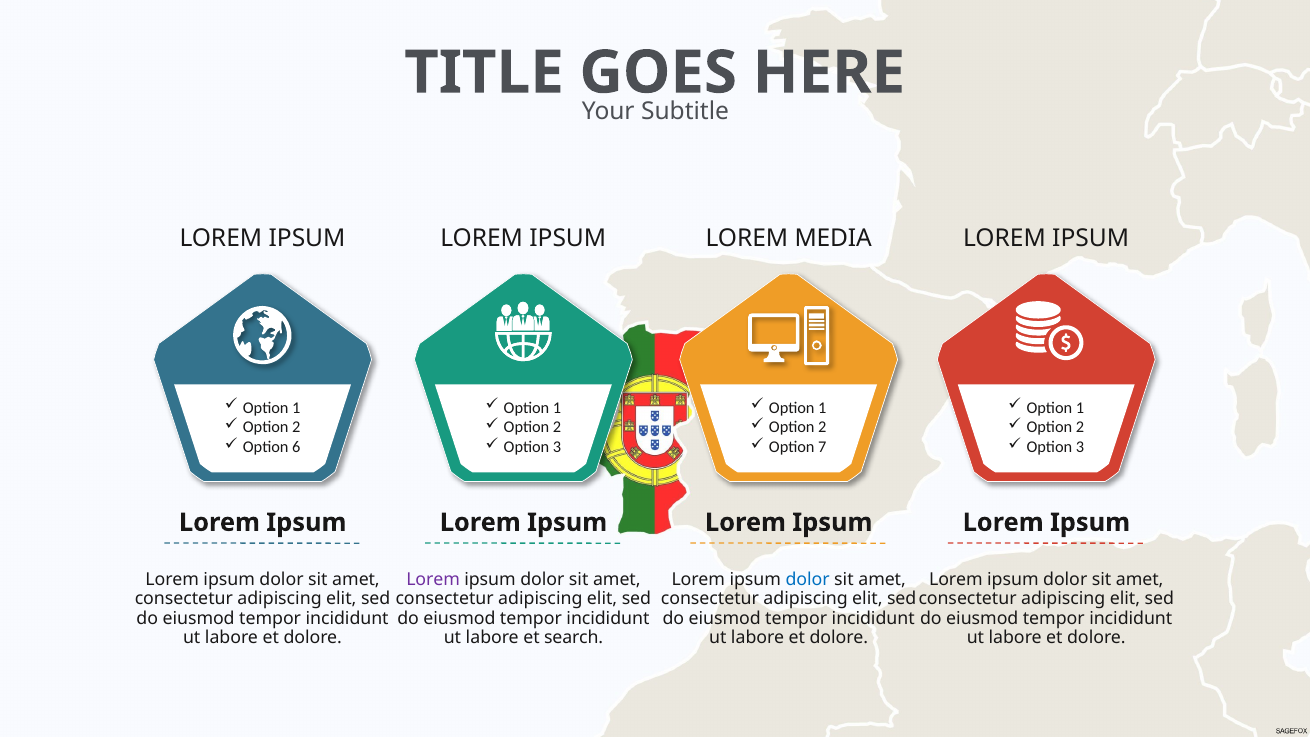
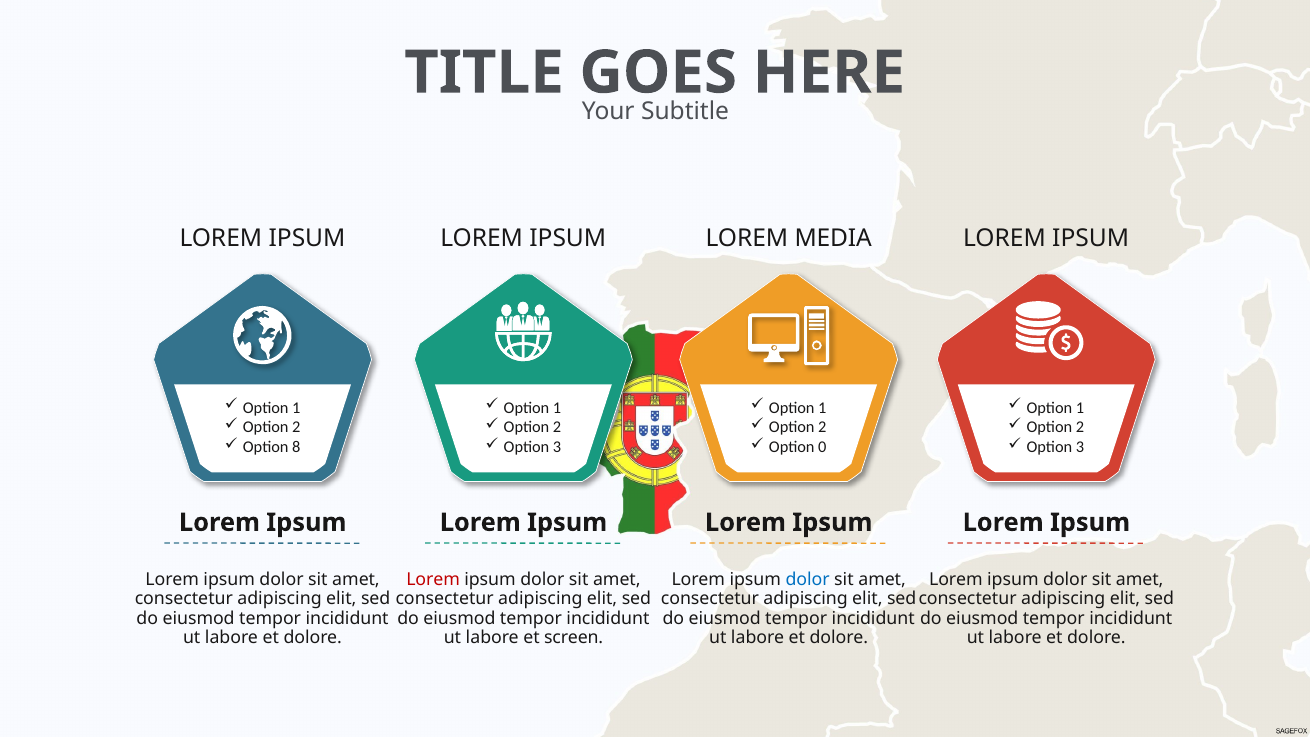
6: 6 -> 8
7: 7 -> 0
Lorem at (433, 580) colour: purple -> red
search: search -> screen
